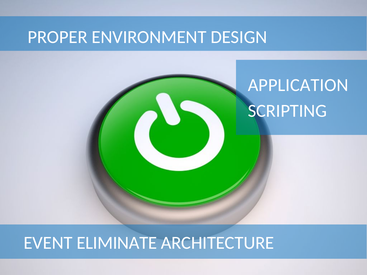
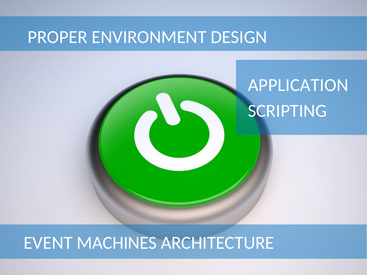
ELIMINATE: ELIMINATE -> MACHINES
